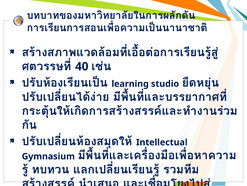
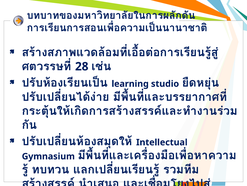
40: 40 -> 28
